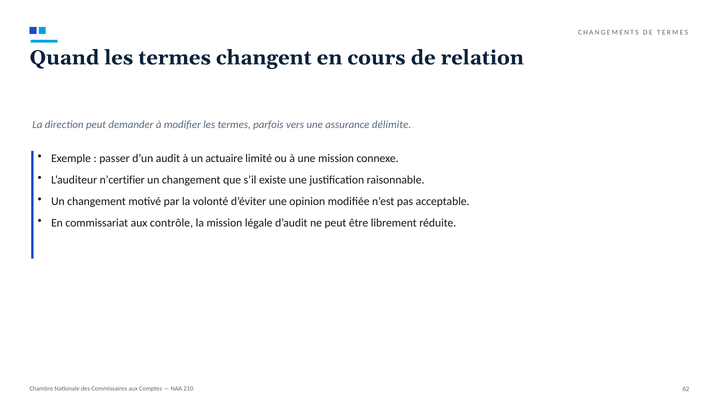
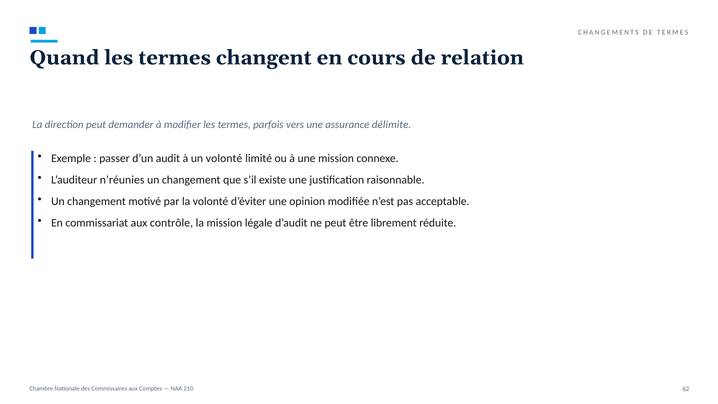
un actuaire: actuaire -> volonté
n’certifier: n’certifier -> n’réunies
